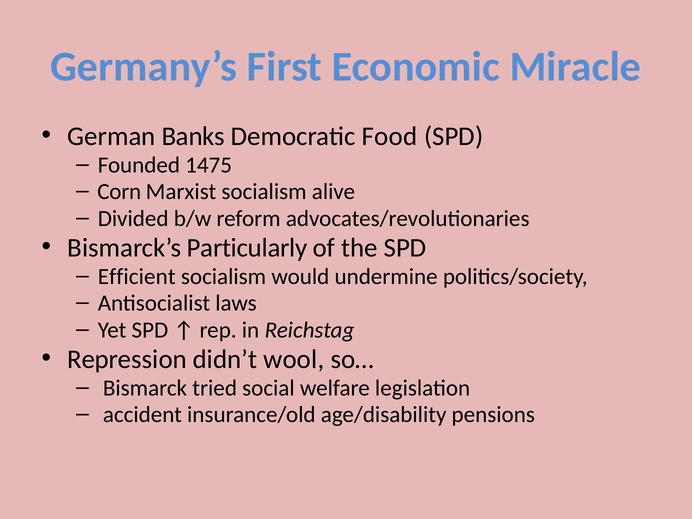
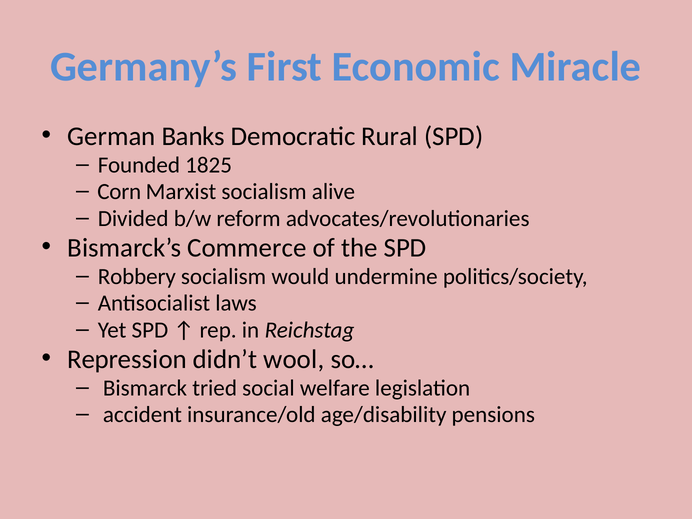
Food: Food -> Rural
1475: 1475 -> 1825
Particularly: Particularly -> Commerce
Efficient: Efficient -> Robbery
